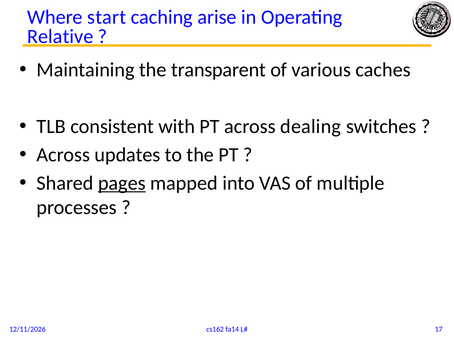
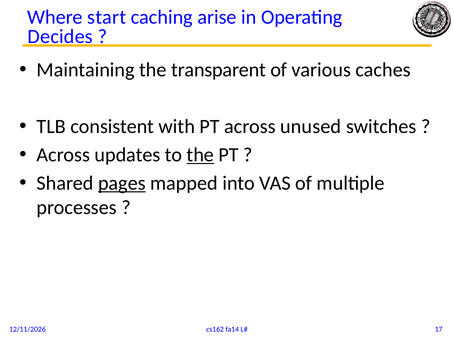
Relative: Relative -> Decides
dealing: dealing -> unused
the at (200, 155) underline: none -> present
